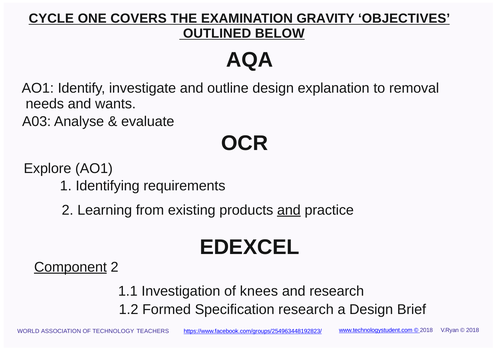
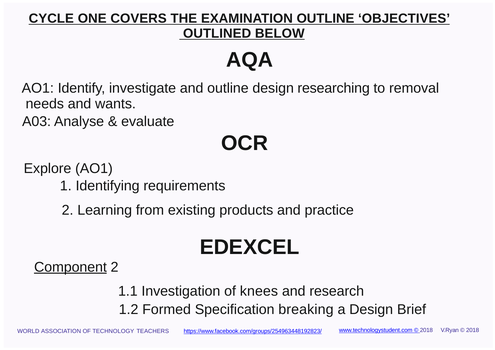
EXAMINATION GRAVITY: GRAVITY -> OUTLINE
explanation: explanation -> researching
and at (289, 210) underline: present -> none
Speciﬁcation research: research -> breaking
